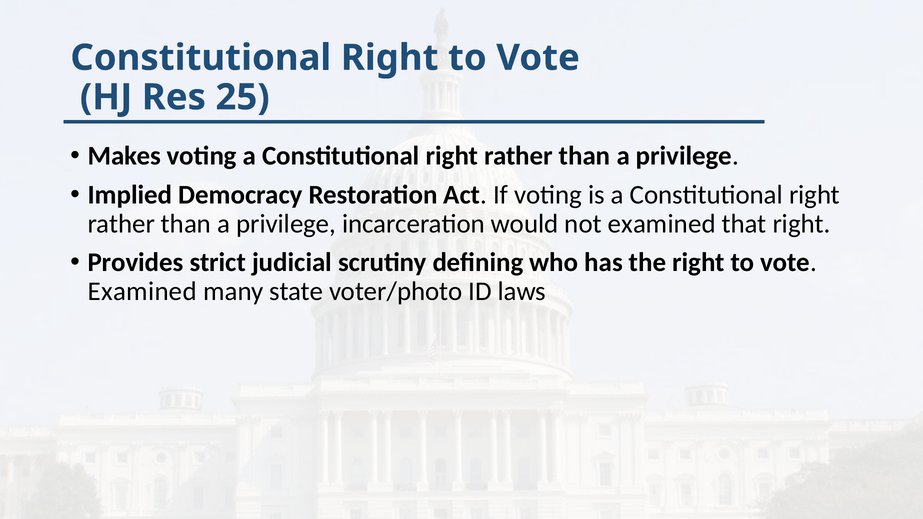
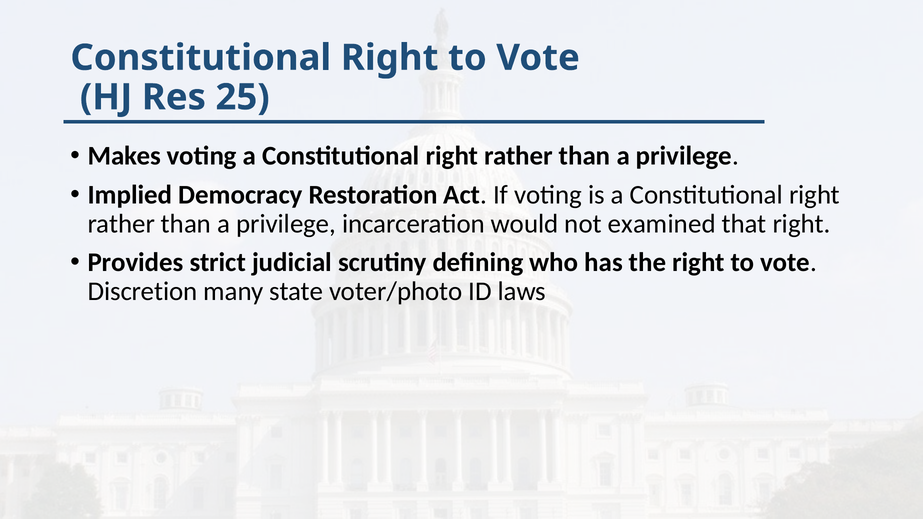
Examined at (142, 292): Examined -> Discretion
